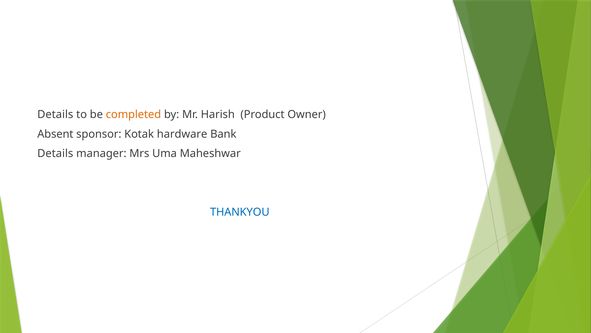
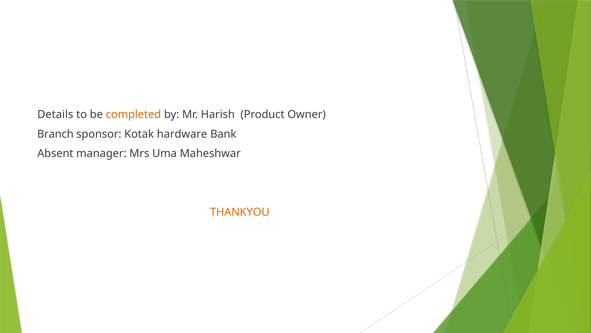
Absent: Absent -> Branch
Details at (55, 153): Details -> Absent
THANKYOU colour: blue -> orange
